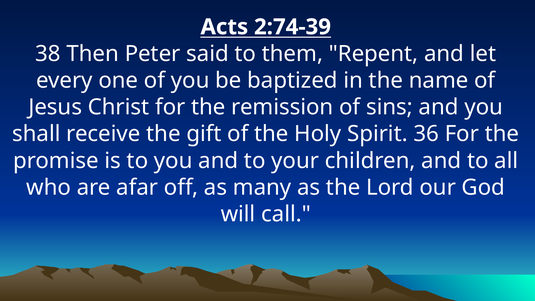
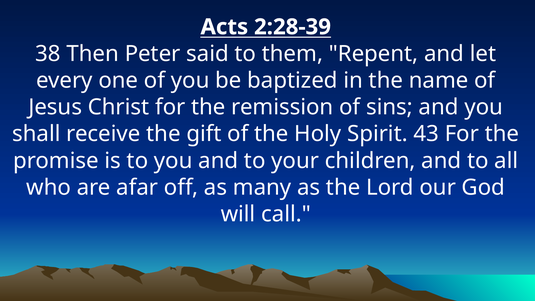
2:74-39: 2:74-39 -> 2:28-39
36: 36 -> 43
